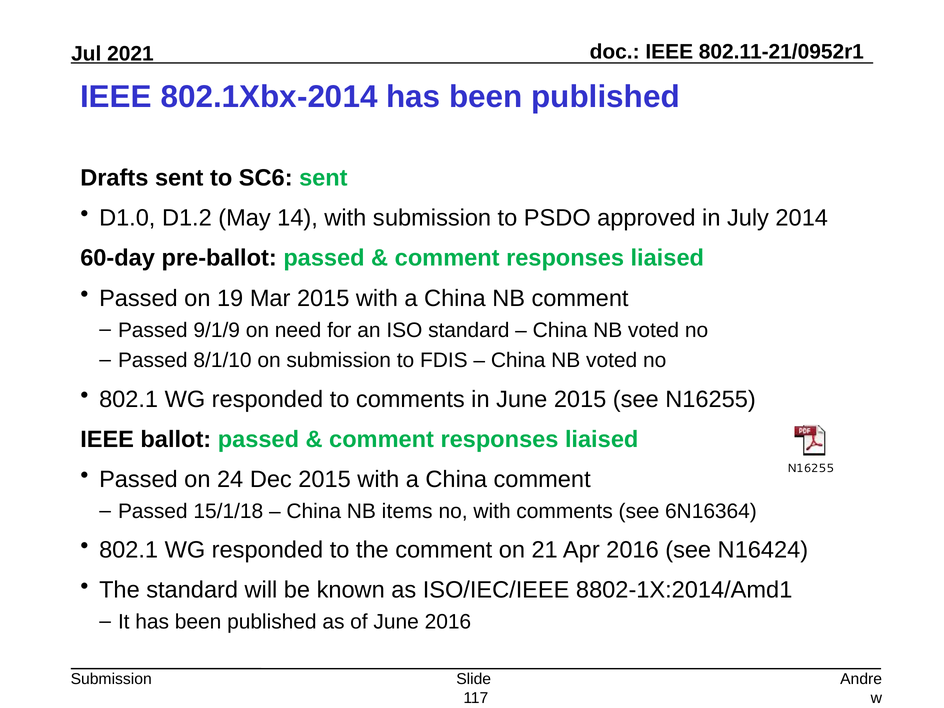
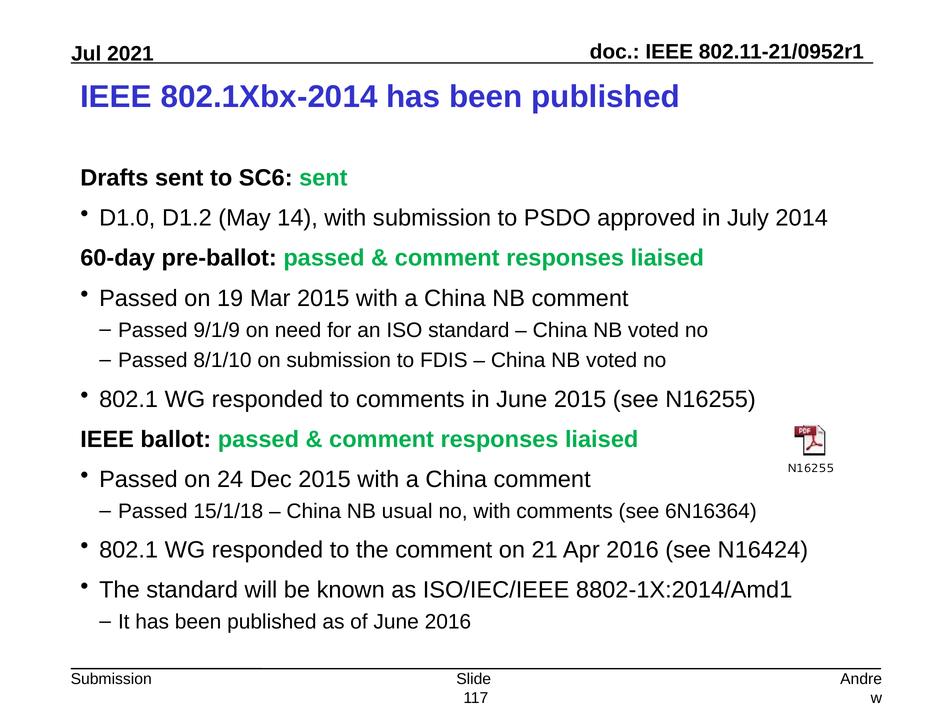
items: items -> usual
